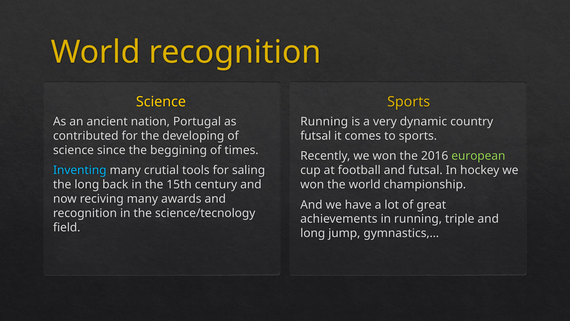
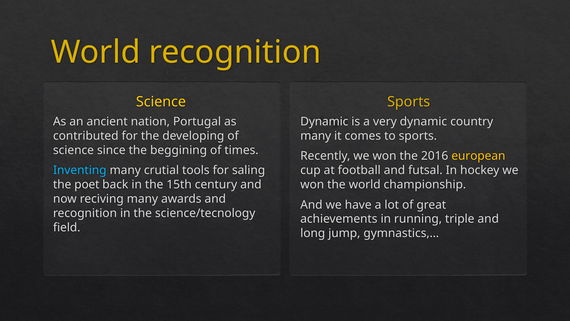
Running at (324, 121): Running -> Dynamic
futsal at (316, 136): futsal -> many
european colour: light green -> yellow
the long: long -> poet
